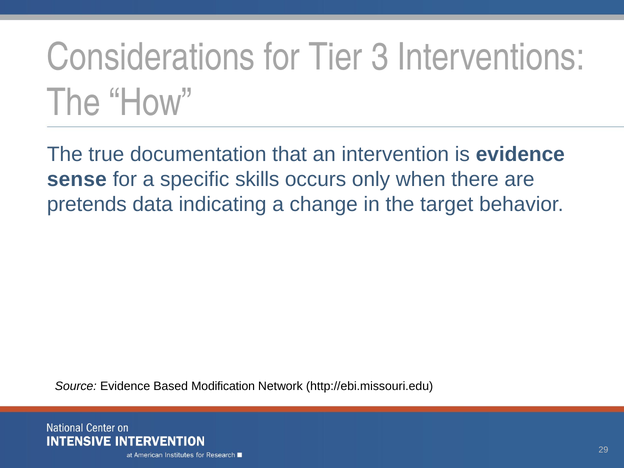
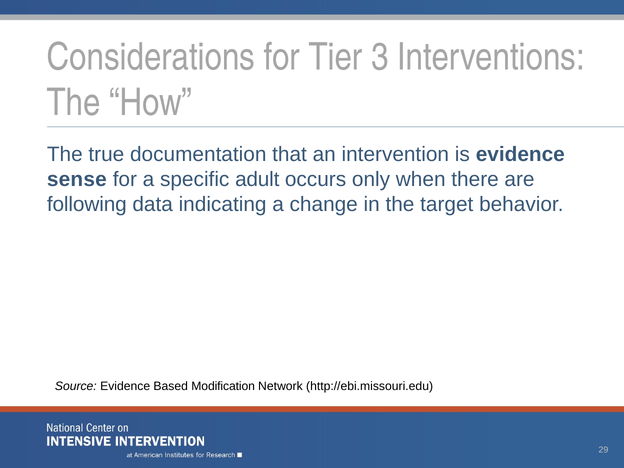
skills: skills -> adult
pretends: pretends -> following
